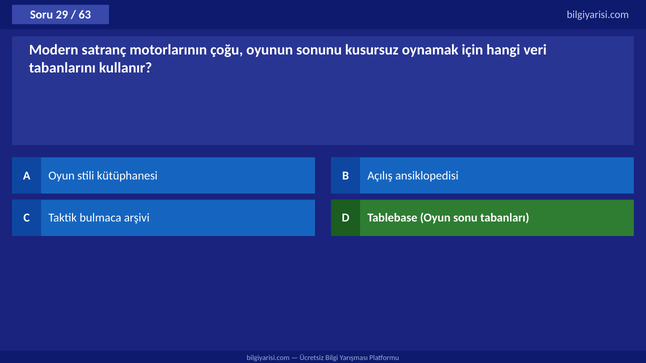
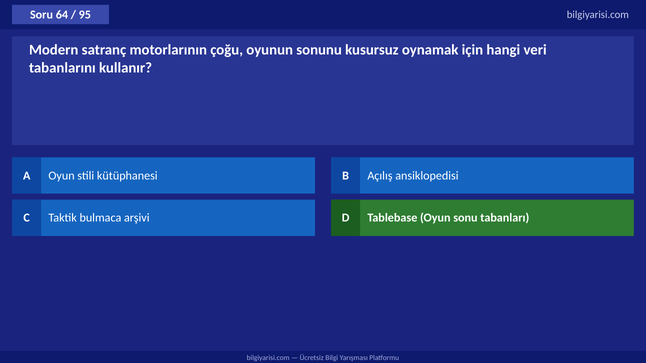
29: 29 -> 64
63: 63 -> 95
